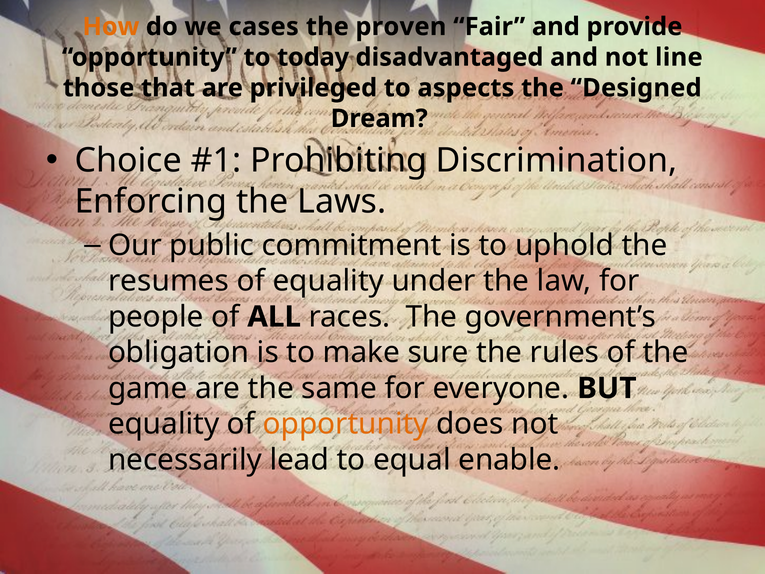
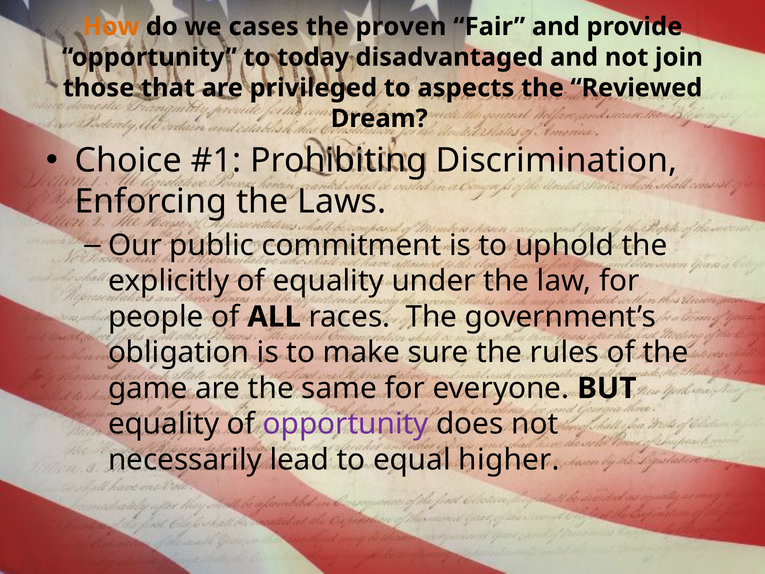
line: line -> join
Designed: Designed -> Reviewed
resumes: resumes -> explicitly
opportunity at (346, 424) colour: orange -> purple
enable: enable -> higher
